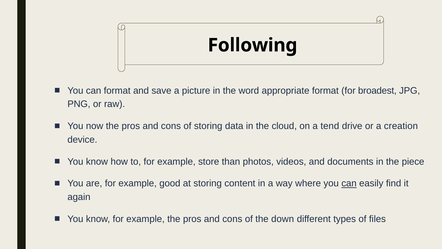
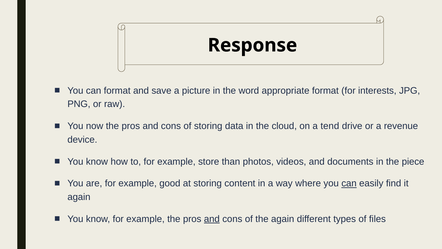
Following: Following -> Response
broadest: broadest -> interests
creation: creation -> revenue
and at (212, 219) underline: none -> present
the down: down -> again
